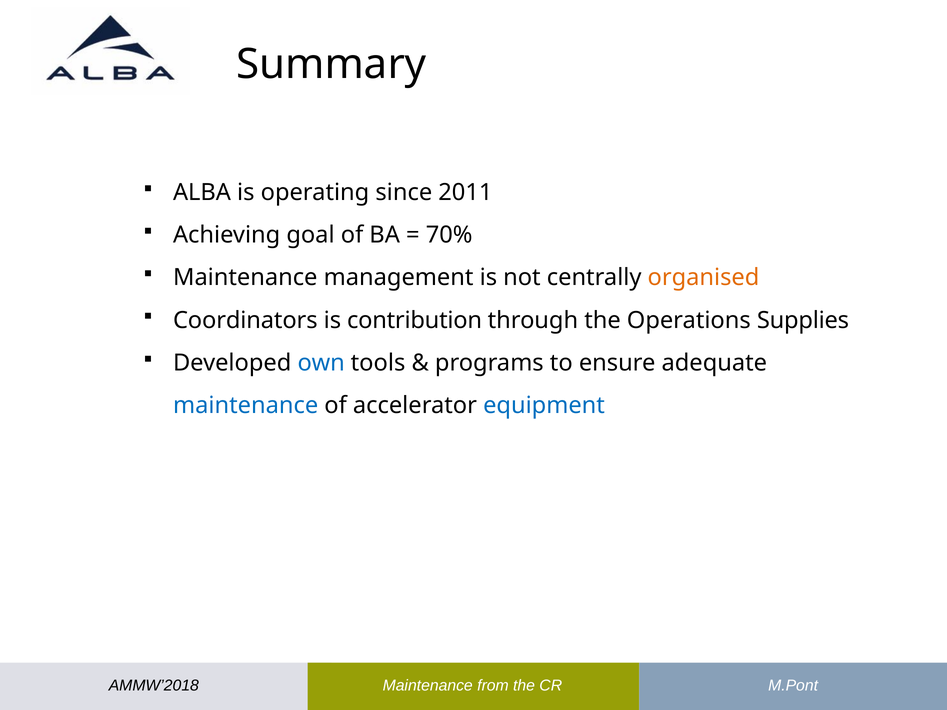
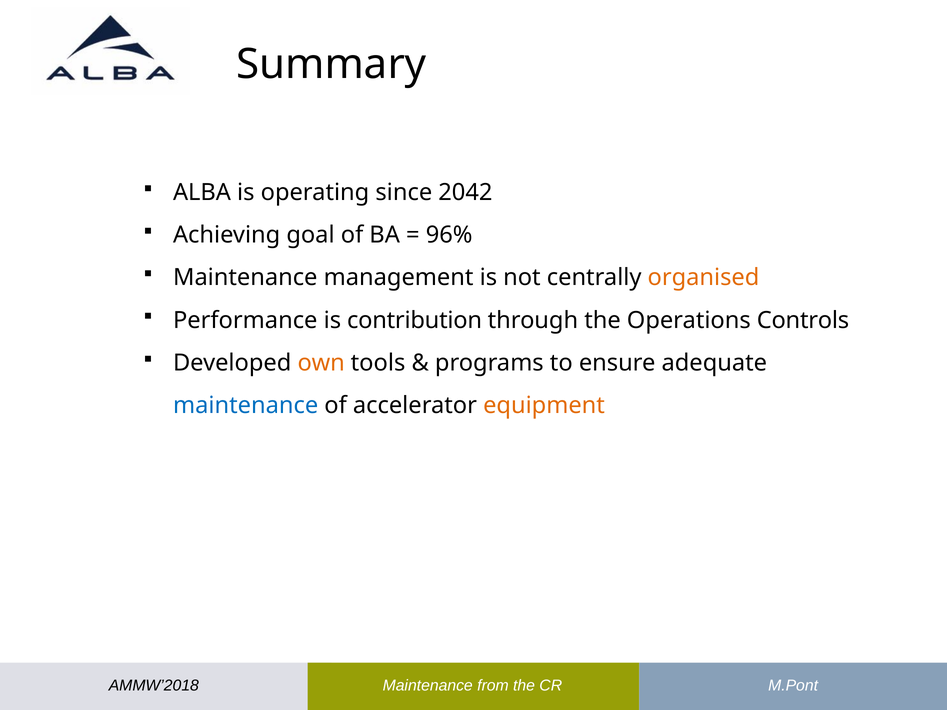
2011: 2011 -> 2042
70%: 70% -> 96%
Coordinators: Coordinators -> Performance
Supplies: Supplies -> Controls
own colour: blue -> orange
equipment colour: blue -> orange
